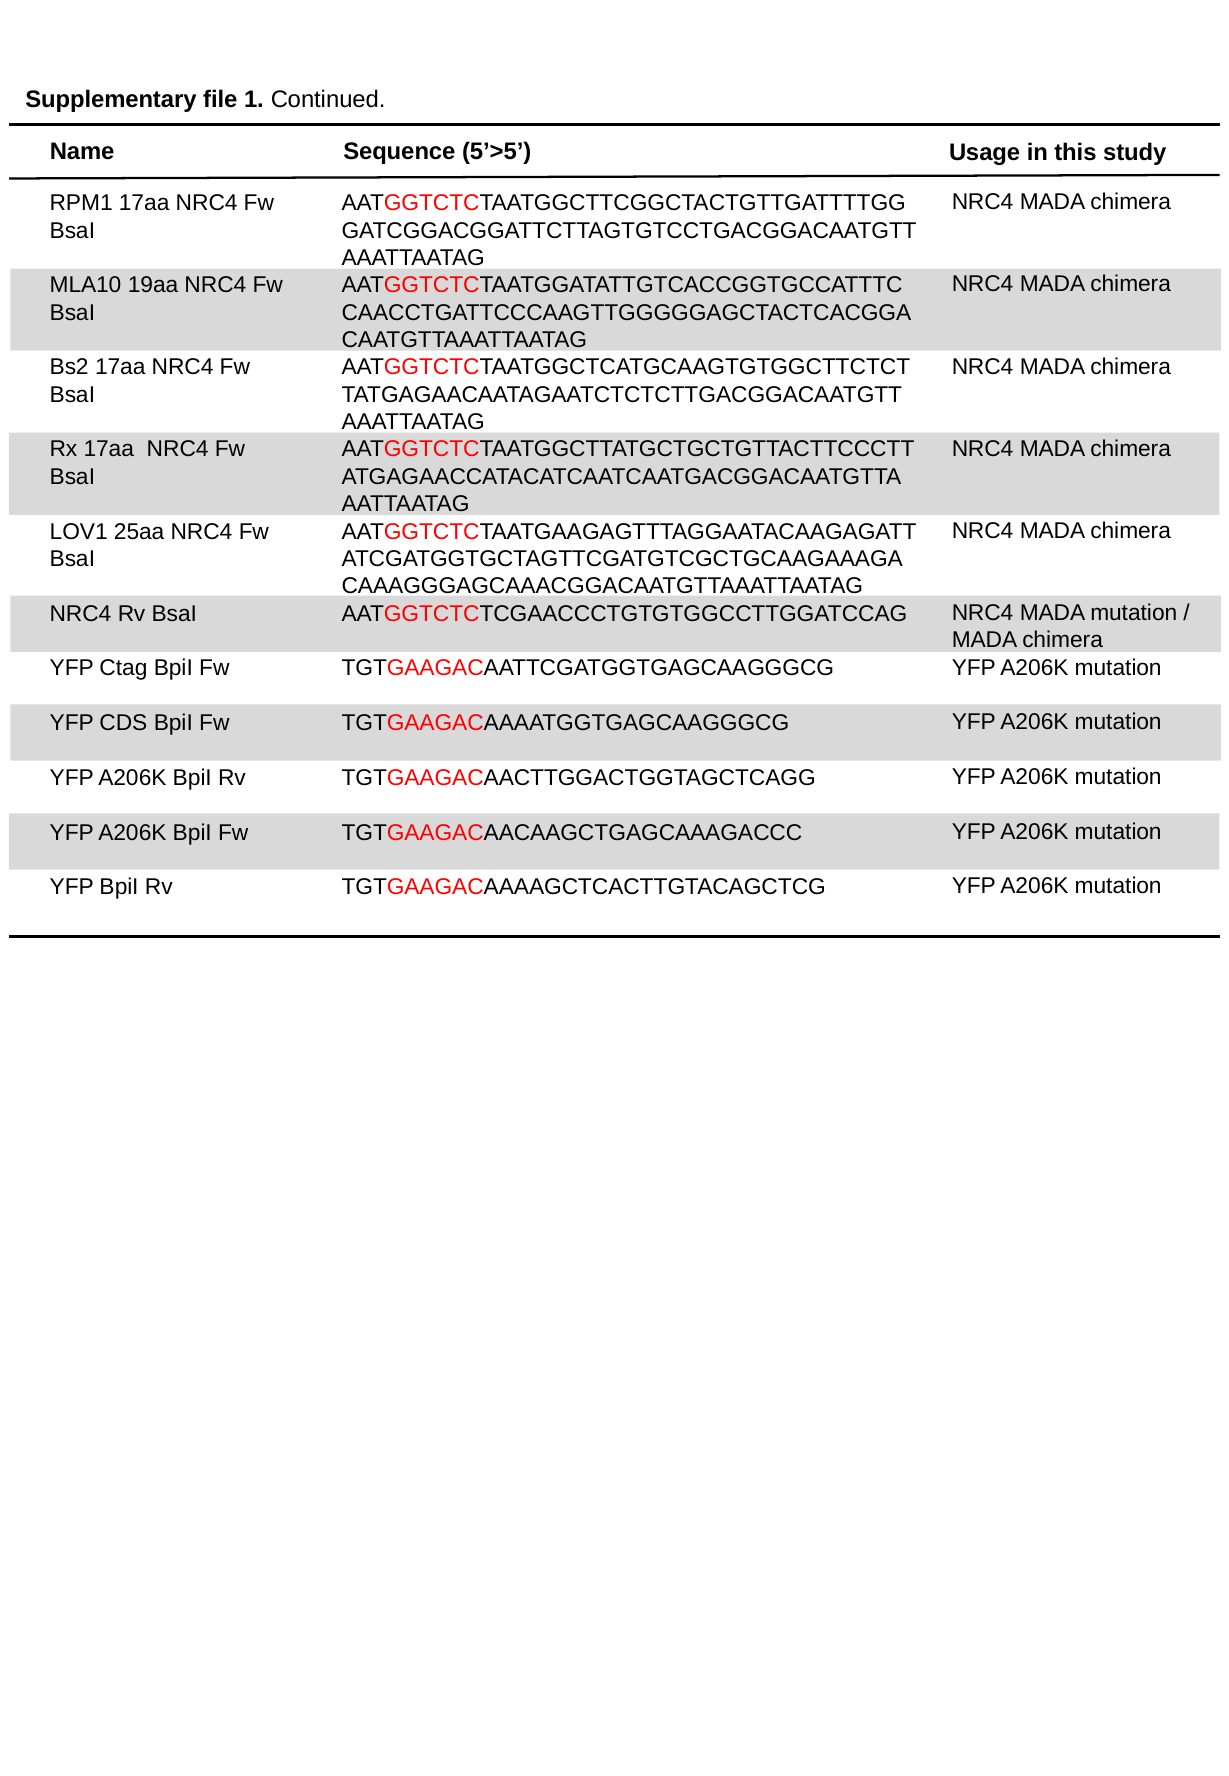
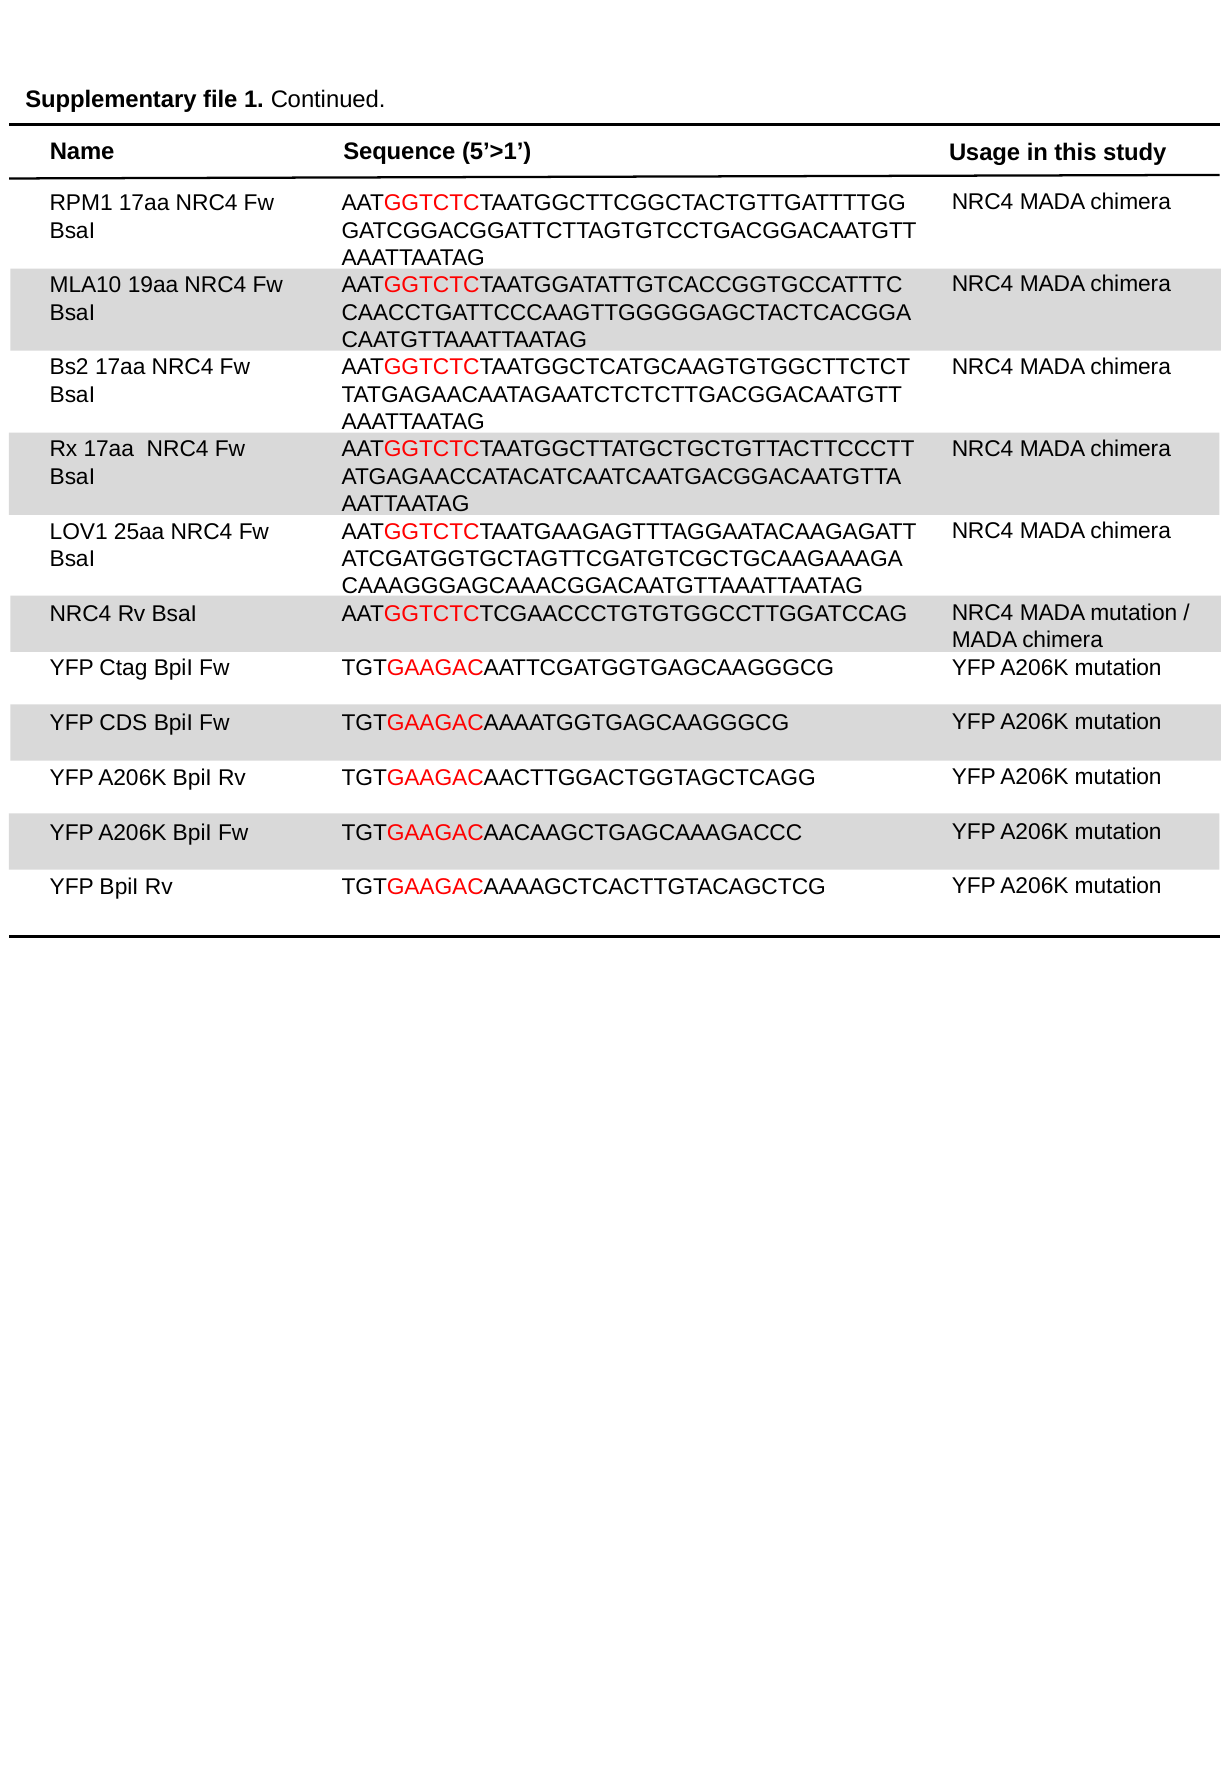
5’>5: 5’>5 -> 5’>1
